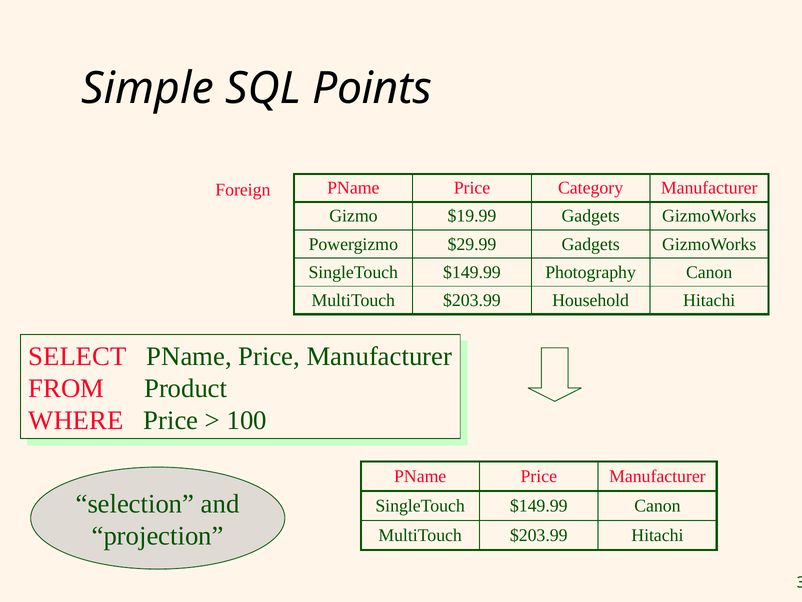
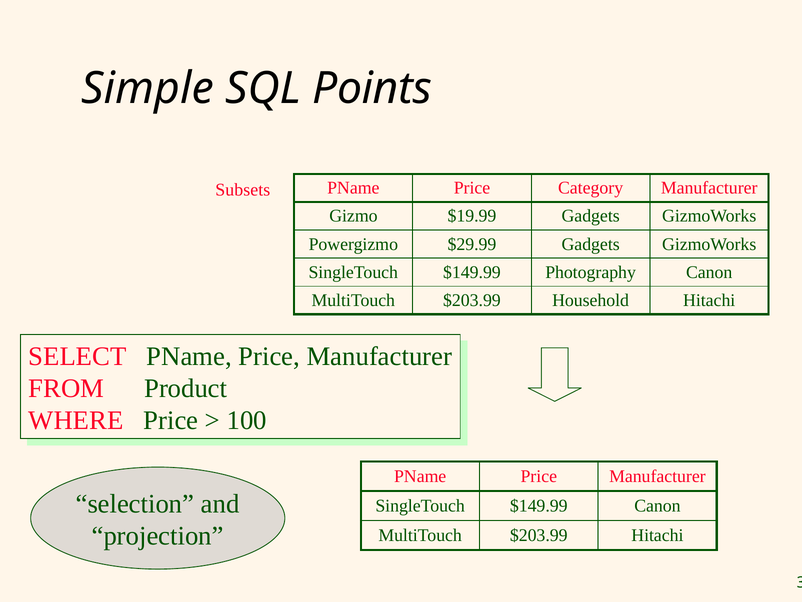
Foreign: Foreign -> Subsets
